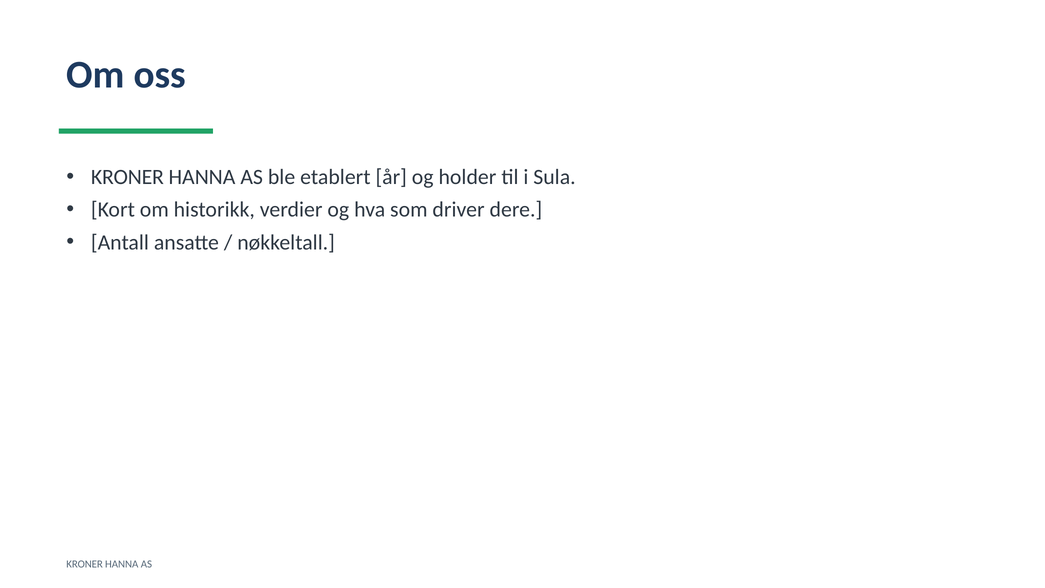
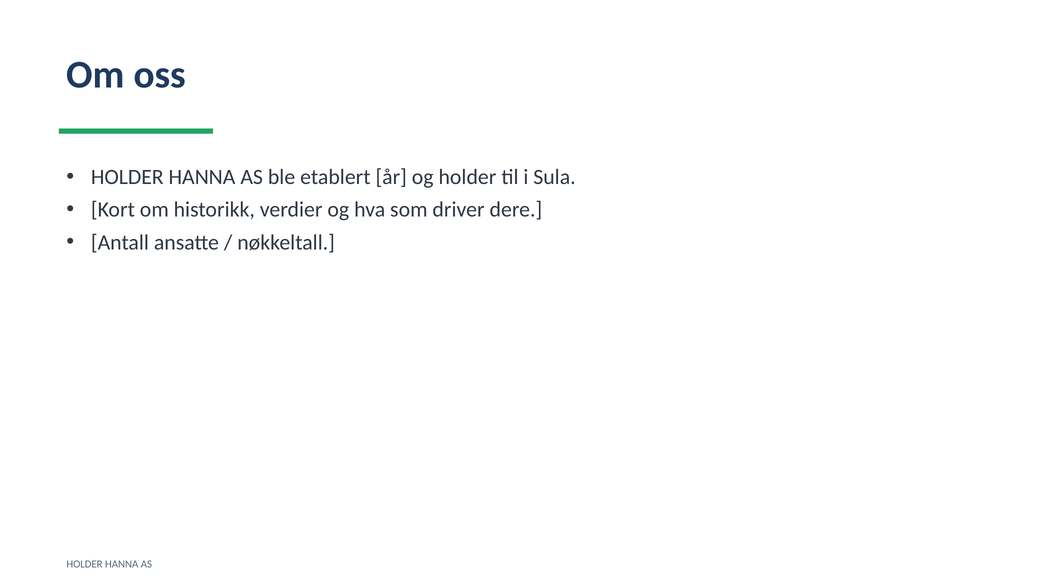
KRONER at (127, 177): KRONER -> HOLDER
KRONER at (85, 564): KRONER -> HOLDER
